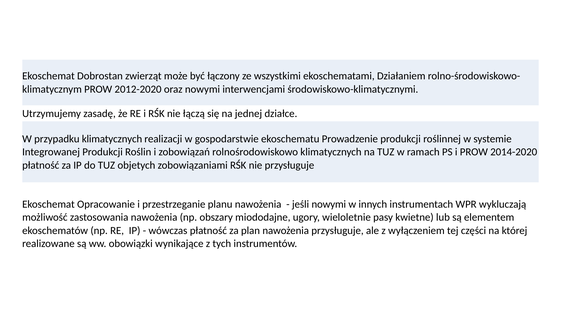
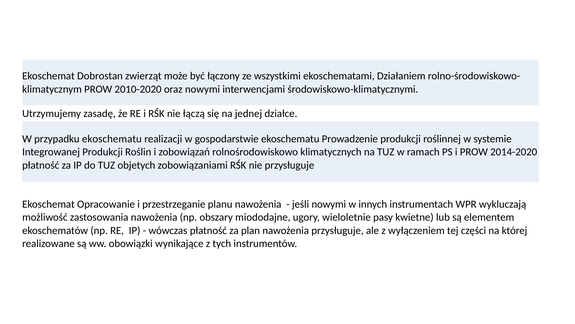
2012-2020: 2012-2020 -> 2010-2020
przypadku klimatycznych: klimatycznych -> ekoschematu
